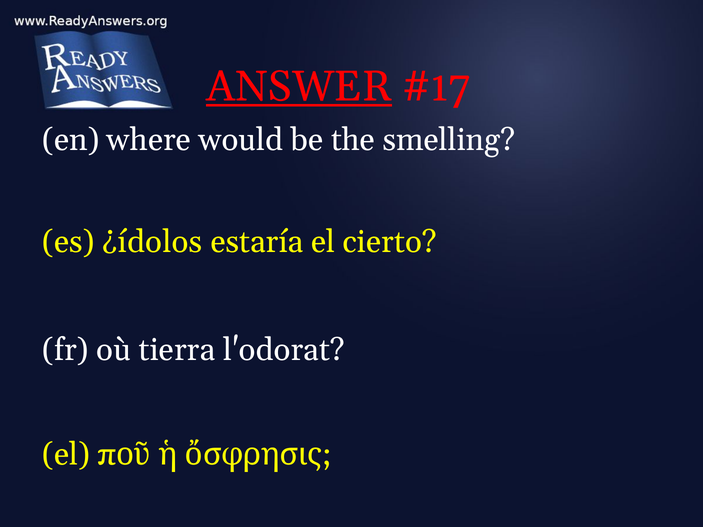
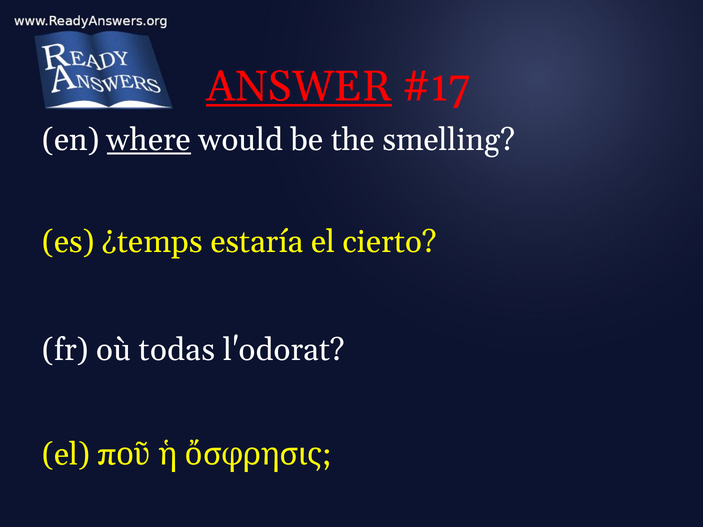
where underline: none -> present
¿ídolos: ¿ídolos -> ¿temps
tierra: tierra -> todas
